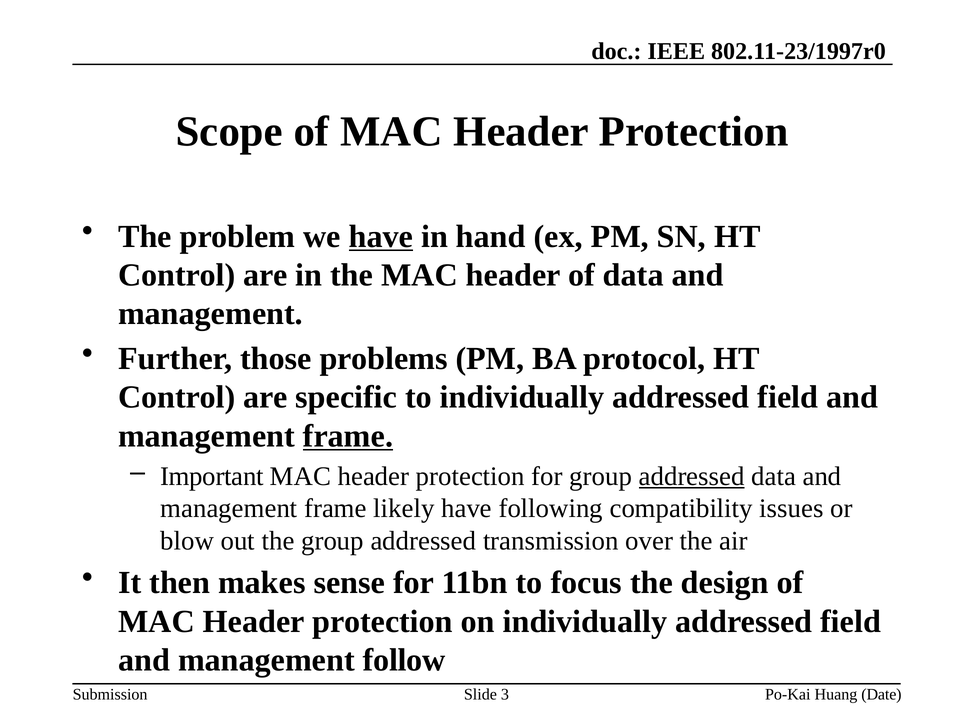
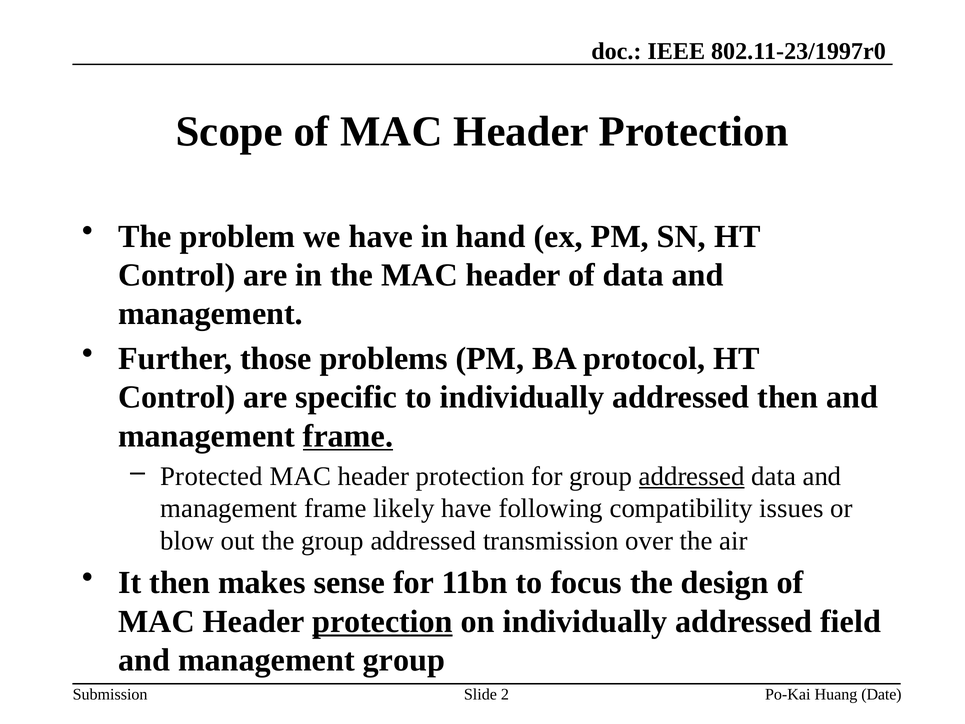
have at (381, 236) underline: present -> none
to individually addressed field: field -> then
Important: Important -> Protected
protection at (382, 621) underline: none -> present
management follow: follow -> group
3: 3 -> 2
